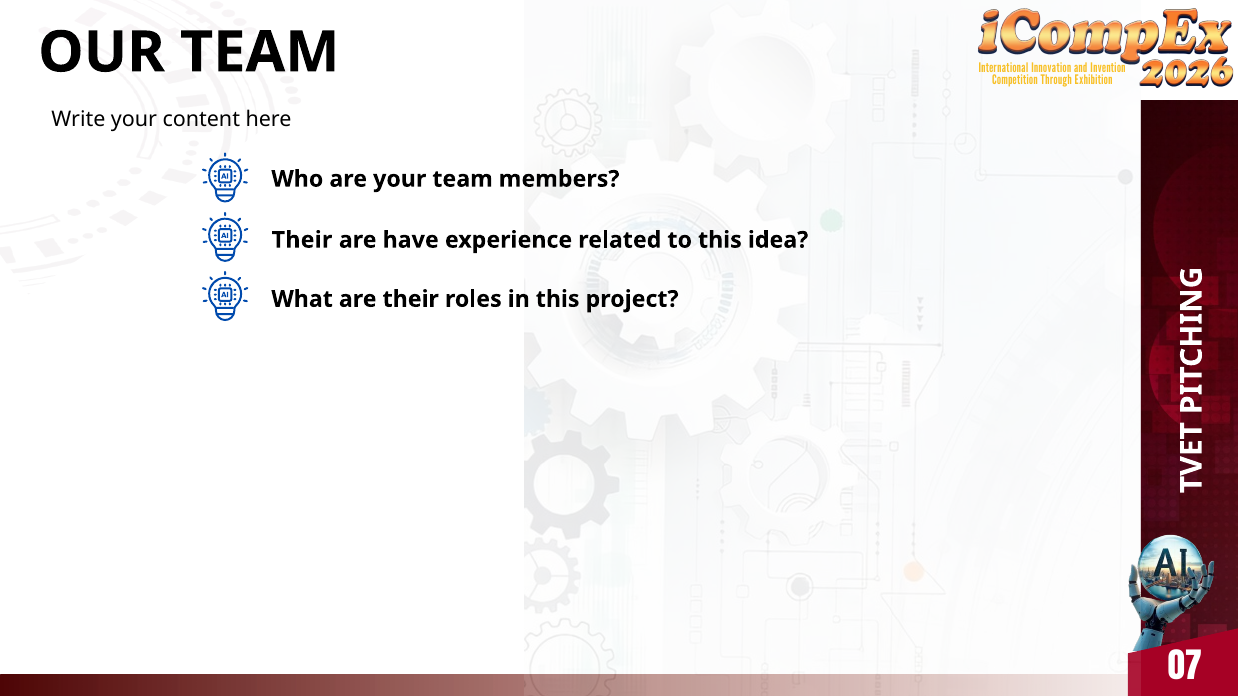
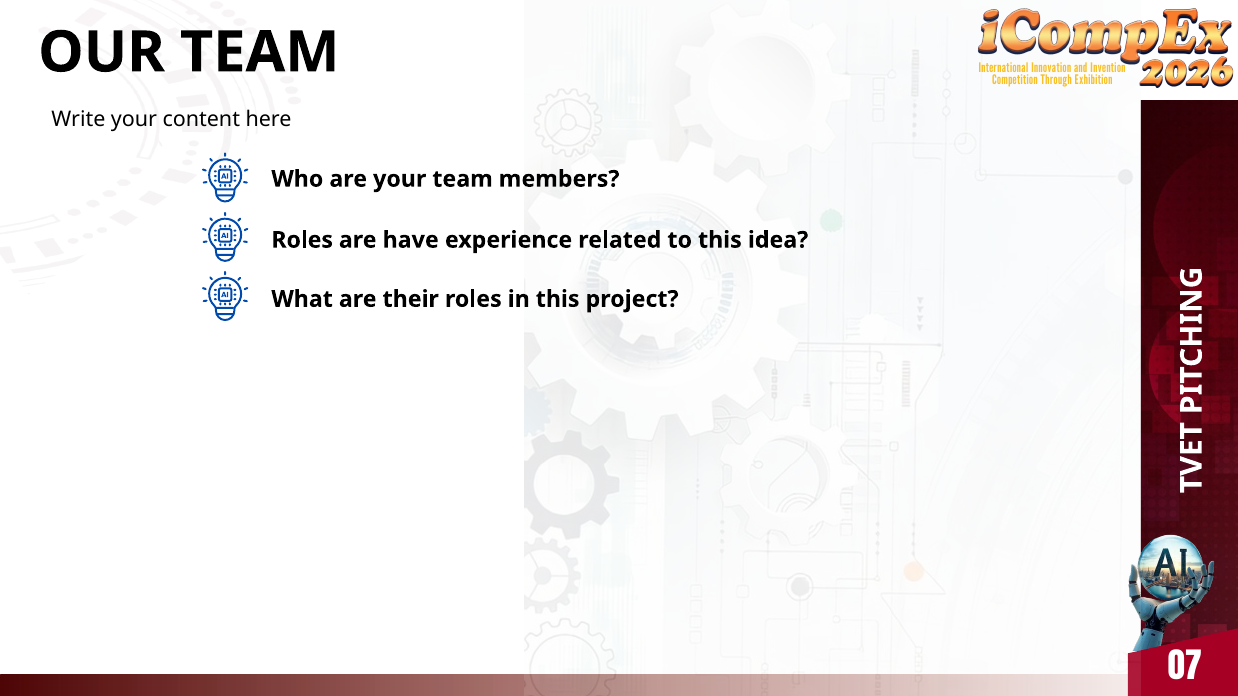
Their at (302, 240): Their -> Roles
